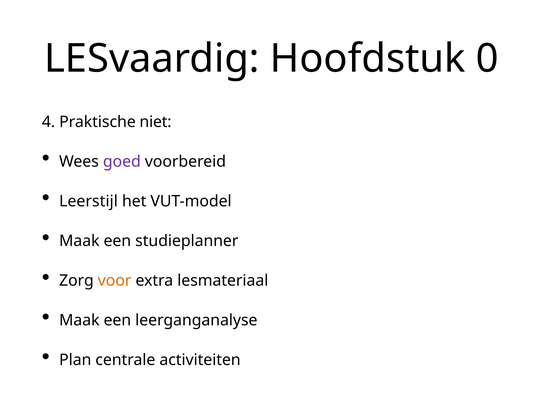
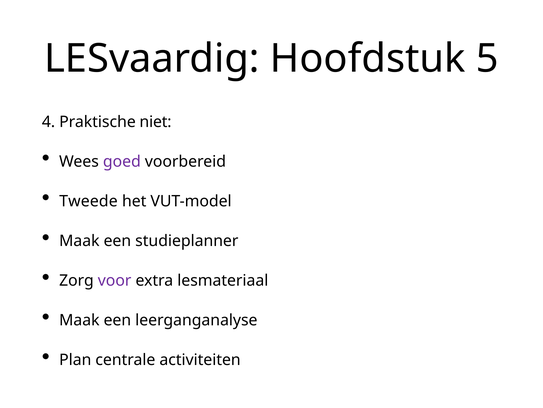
0: 0 -> 5
Leerstijl: Leerstijl -> Tweede
voor colour: orange -> purple
